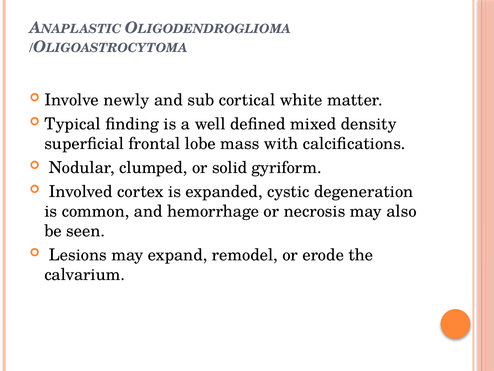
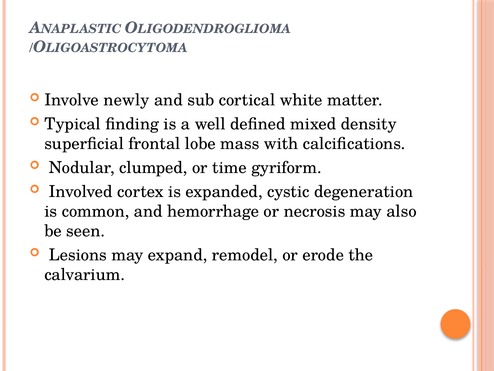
solid: solid -> time
